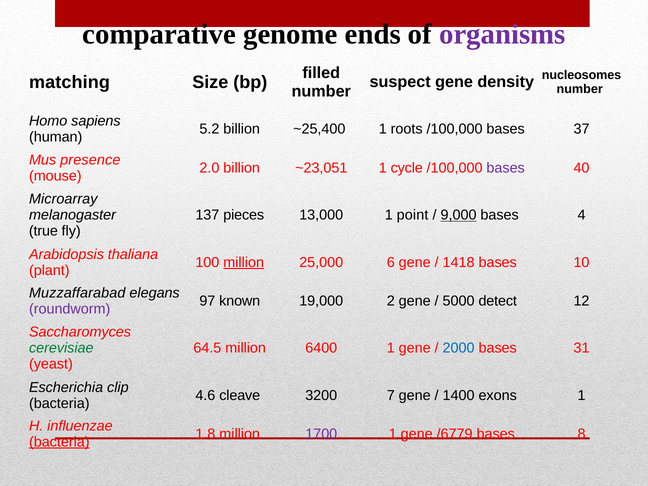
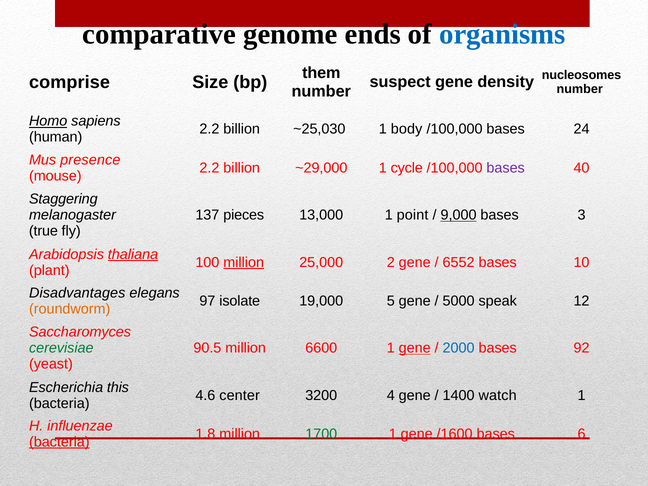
organisms colour: purple -> blue
filled: filled -> them
matching: matching -> comprise
Homo underline: none -> present
5.2 at (209, 129): 5.2 -> 2.2
~25,400: ~25,400 -> ~25,030
roots: roots -> body
37: 37 -> 24
2.0 at (209, 168): 2.0 -> 2.2
~23,051: ~23,051 -> ~29,000
Microarray: Microarray -> Staggering
4: 4 -> 3
thaliana underline: none -> present
6: 6 -> 2
1418: 1418 -> 6552
Muzzaffarabad: Muzzaffarabad -> Disadvantages
known: known -> isolate
2: 2 -> 5
detect: detect -> speak
roundworm colour: purple -> orange
64.5: 64.5 -> 90.5
6400: 6400 -> 6600
gene at (415, 348) underline: none -> present
31: 31 -> 92
clip: clip -> this
cleave: cleave -> center
7: 7 -> 4
exons: exons -> watch
1700 colour: purple -> green
/6779: /6779 -> /1600
8: 8 -> 6
